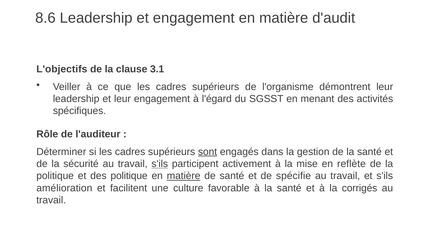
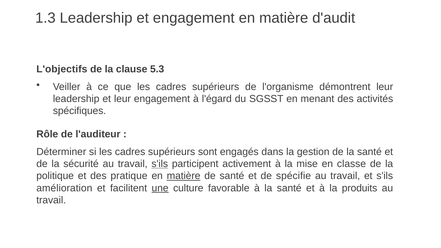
8.6: 8.6 -> 1.3
3.1: 3.1 -> 5.3
sont underline: present -> none
reflète: reflète -> classe
des politique: politique -> pratique
une underline: none -> present
corrigés: corrigés -> produits
